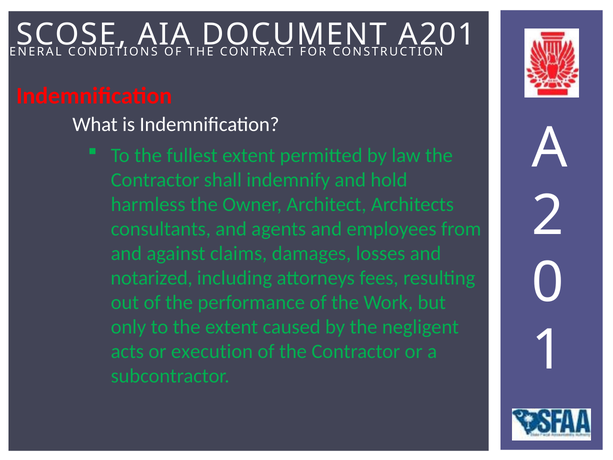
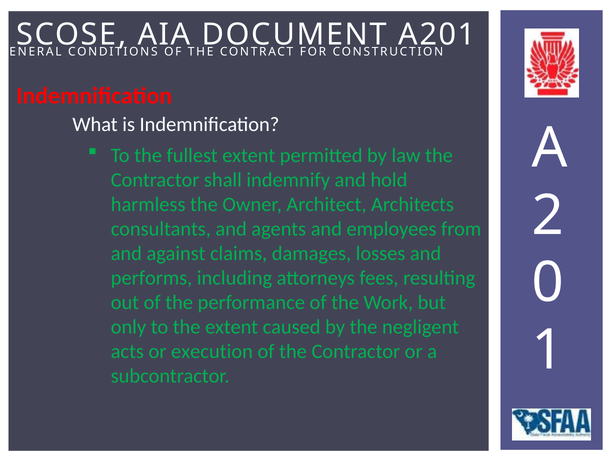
notarized: notarized -> performs
